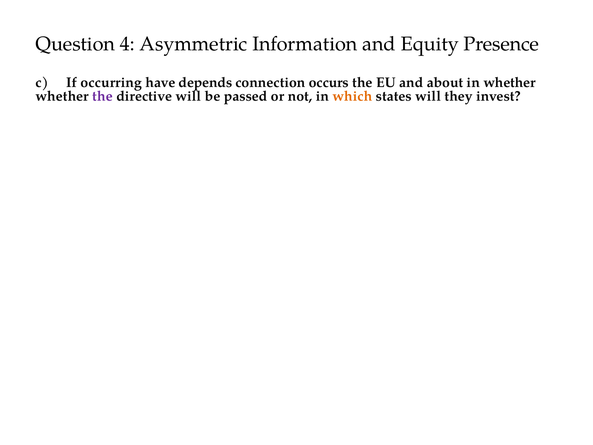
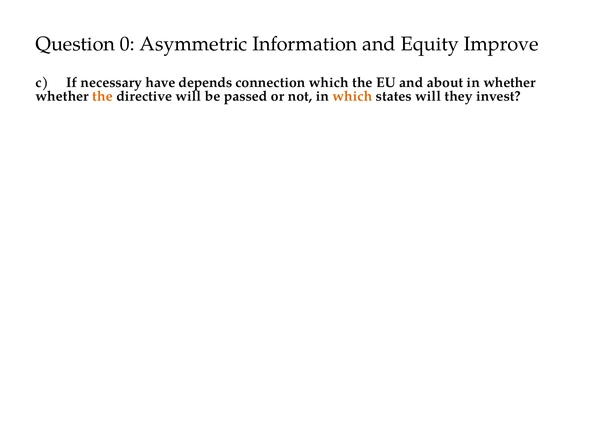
4: 4 -> 0
Presence: Presence -> Improve
occurring: occurring -> necessary
connection occurs: occurs -> which
the at (102, 96) colour: purple -> orange
